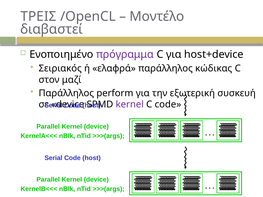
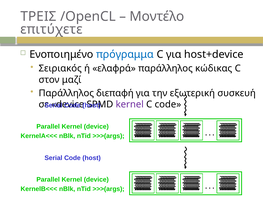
διαβαστεί: διαβαστεί -> επιτύχετε
πρόγραμμα colour: purple -> blue
perform: perform -> διεπαφή
